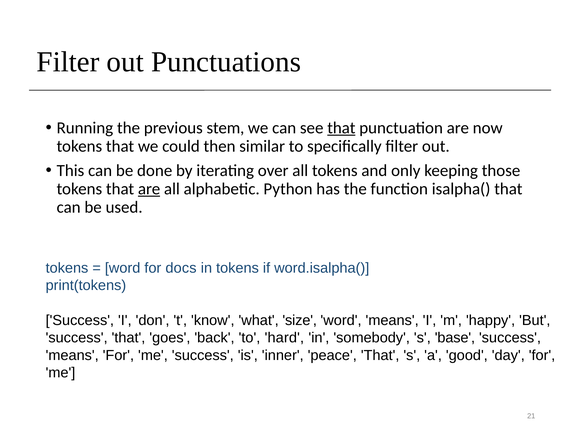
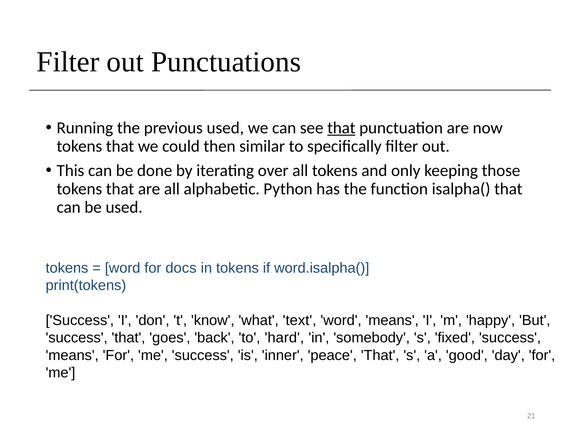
previous stem: stem -> used
are at (149, 189) underline: present -> none
size: size -> text
base: base -> fixed
